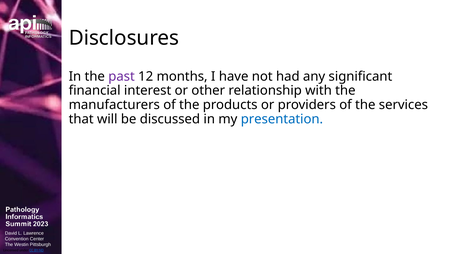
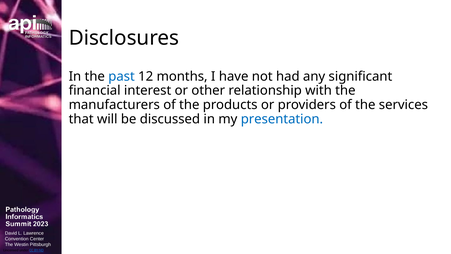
past colour: purple -> blue
